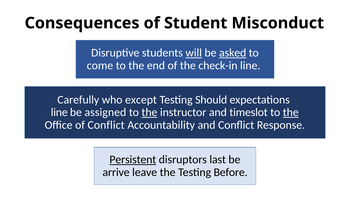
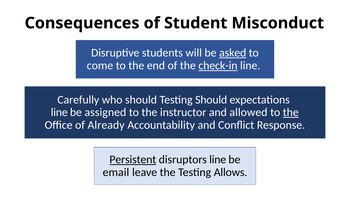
will underline: present -> none
check-in underline: none -> present
who except: except -> should
the at (149, 112) underline: present -> none
timeslot: timeslot -> allowed
of Conflict: Conflict -> Already
disruptors last: last -> line
arrive: arrive -> email
Before: Before -> Allows
